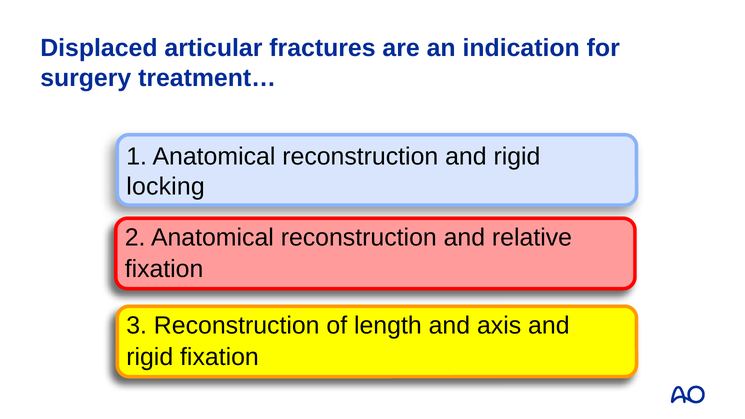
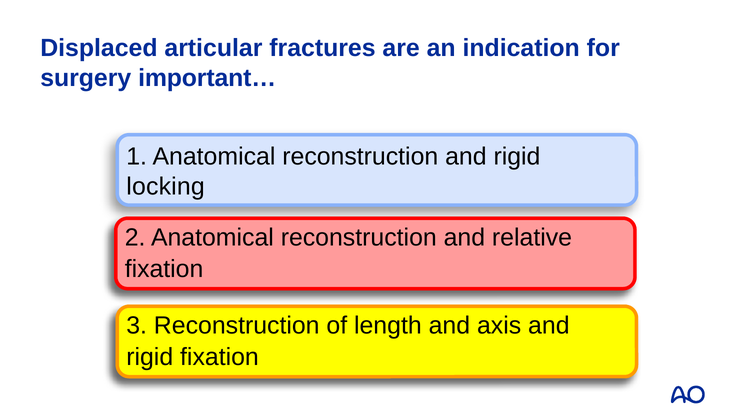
treatment…: treatment… -> important…
